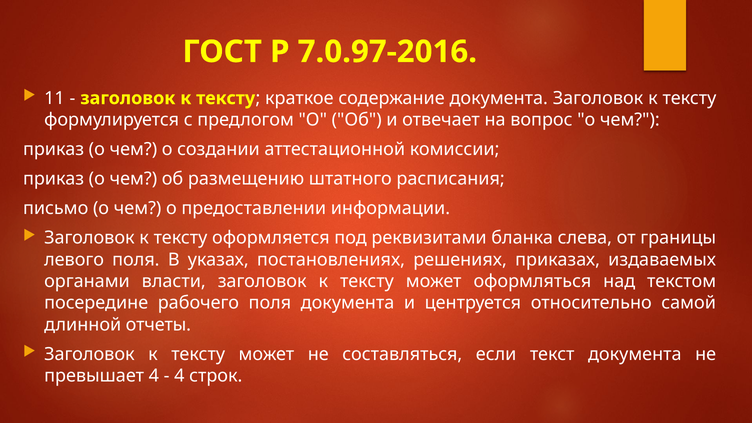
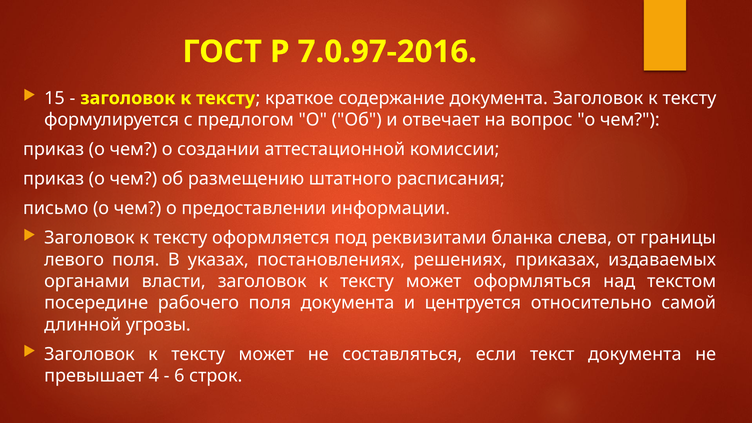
11: 11 -> 15
отчеты: отчеты -> угрозы
4 at (179, 376): 4 -> 6
